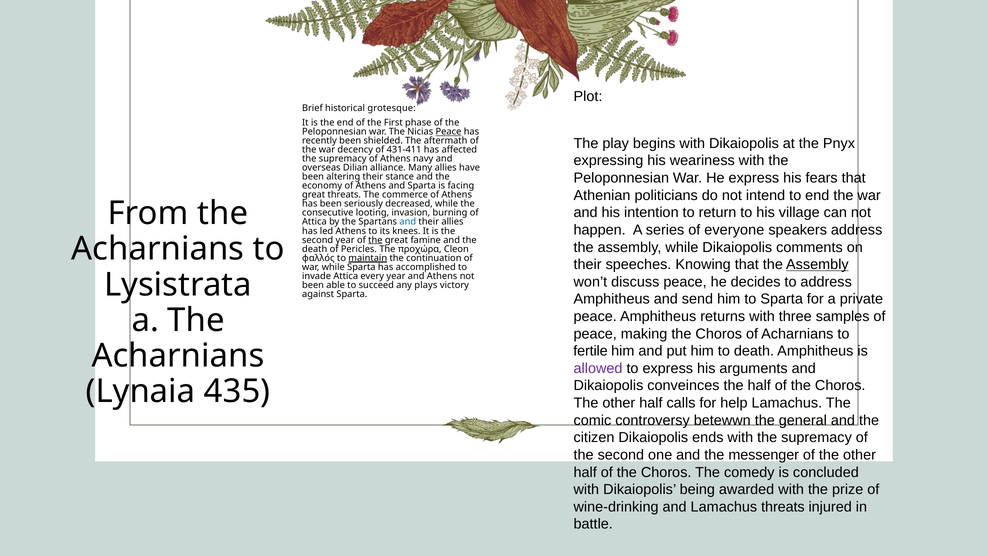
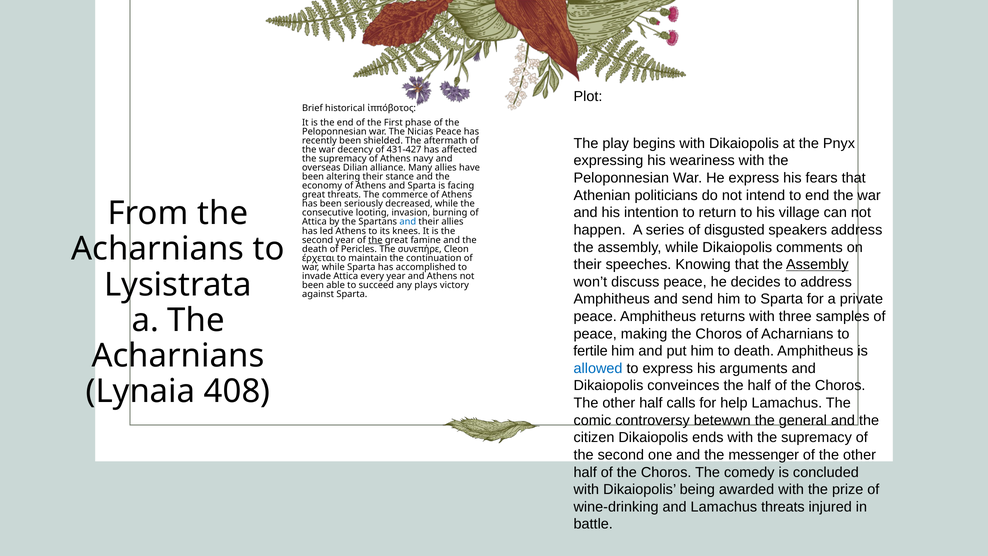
grotesque: grotesque -> ἰππόβοτος
Peace at (448, 132) underline: present -> none
431-411: 431-411 -> 431-427
everyone: everyone -> disgusted
προχώρα: προχώρα -> συνεπήρε
φαλλός: φαλλός -> έρχεται
maintain underline: present -> none
allowed colour: purple -> blue
435: 435 -> 408
